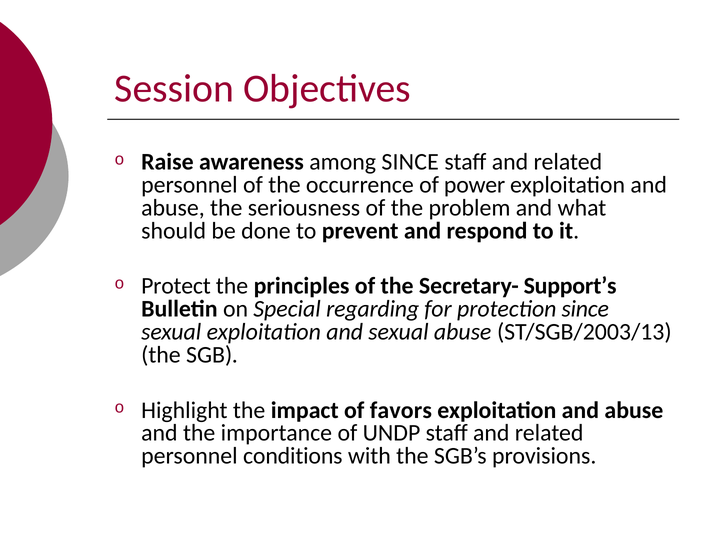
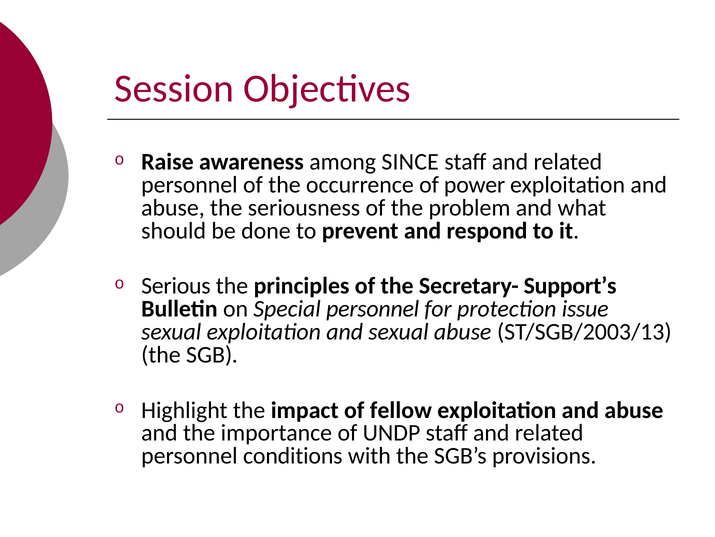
Protect: Protect -> Serious
Special regarding: regarding -> personnel
protection since: since -> issue
favors: favors -> fellow
